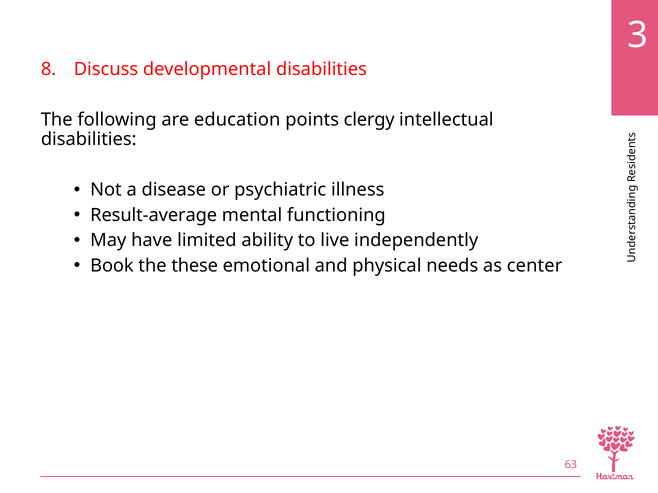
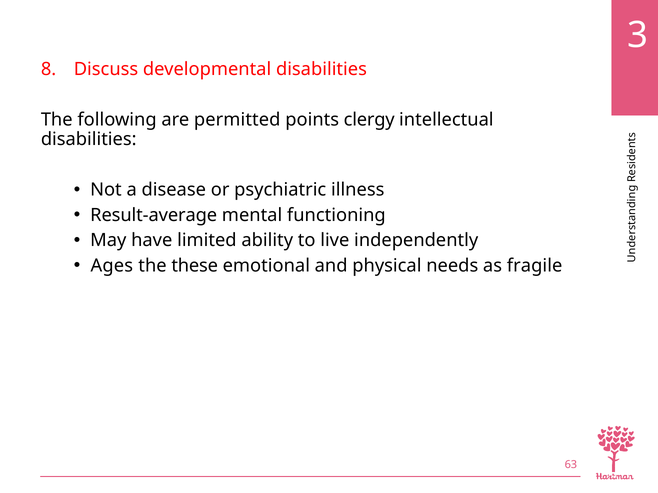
education: education -> permitted
Book: Book -> Ages
center: center -> fragile
